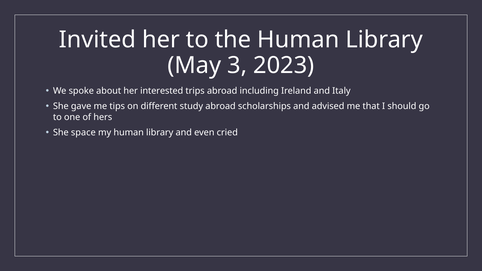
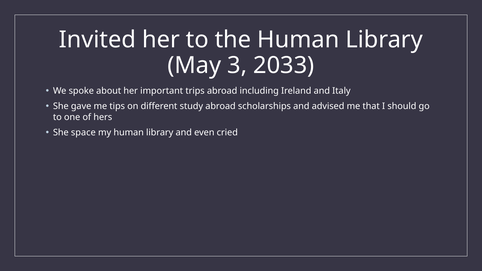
2023: 2023 -> 2033
interested: interested -> important
